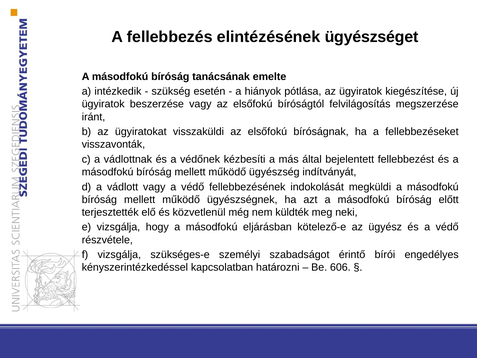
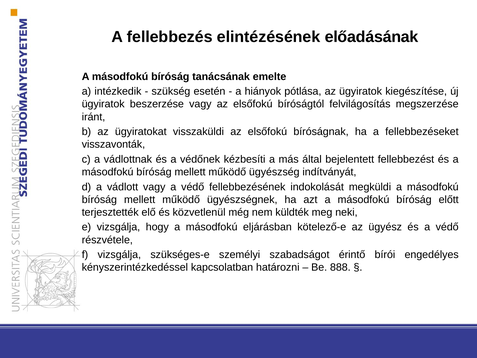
ügyészséget: ügyészséget -> előadásának
606: 606 -> 888
